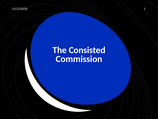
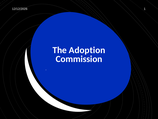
Consisted: Consisted -> Adoption
